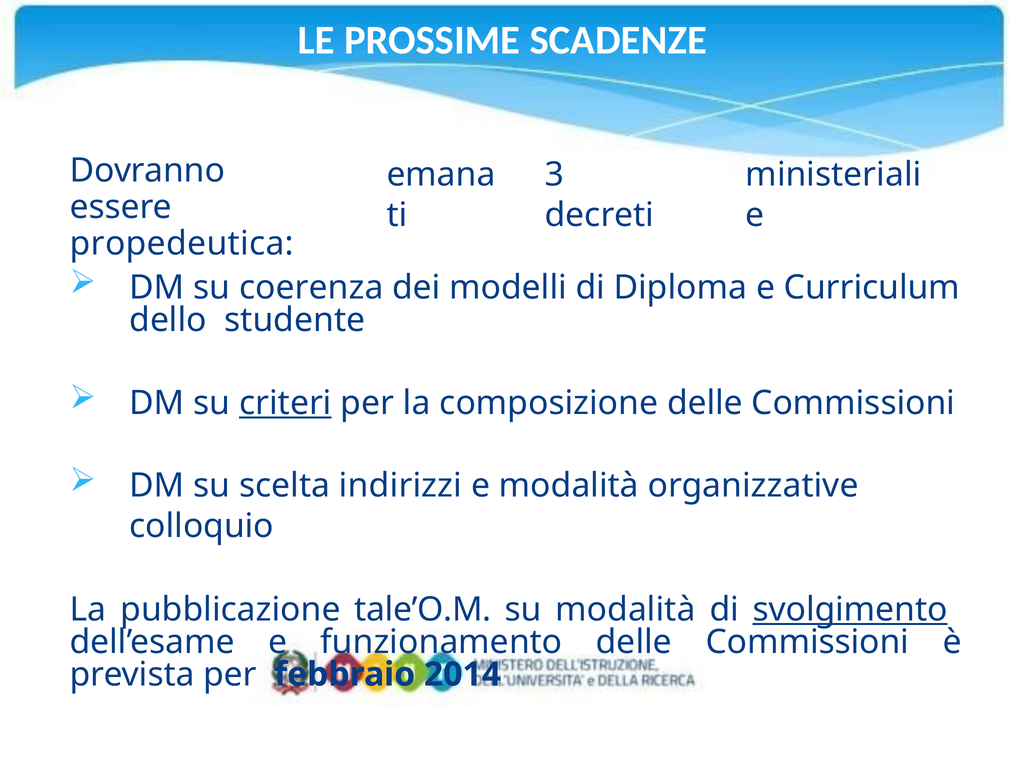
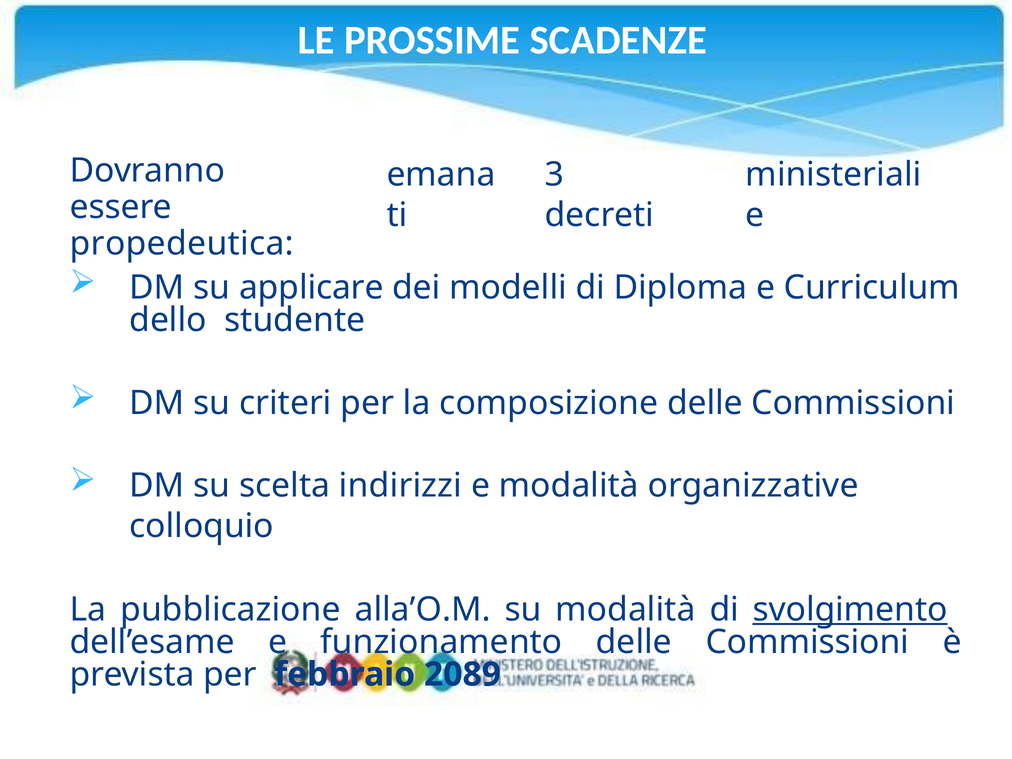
coerenza: coerenza -> applicare
criteri underline: present -> none
tale’O.M: tale’O.M -> alla’O.M
2014: 2014 -> 2089
